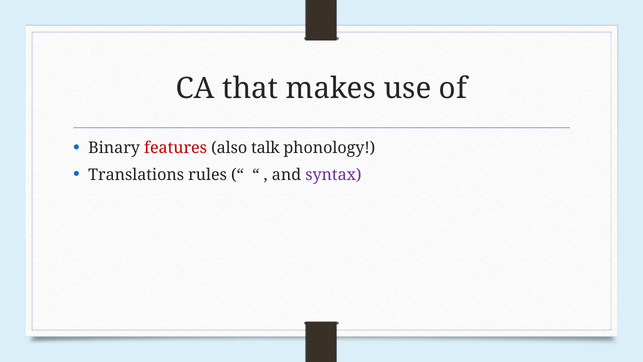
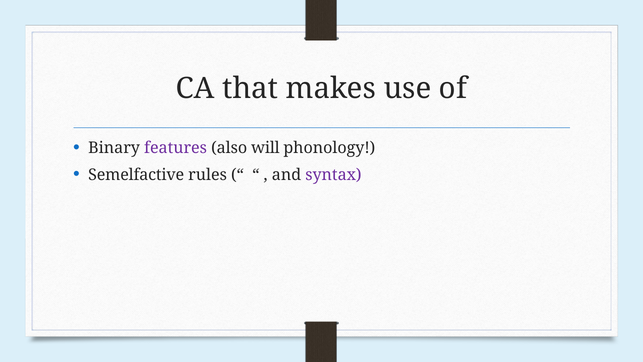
features colour: red -> purple
talk: talk -> will
Translations: Translations -> Semelfactive
